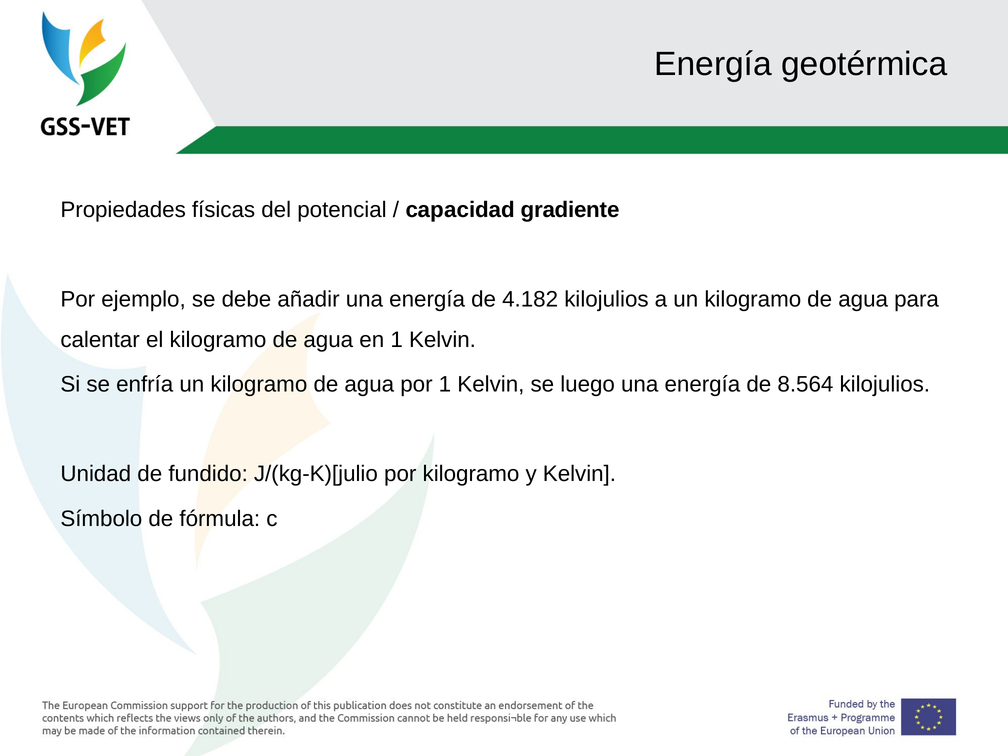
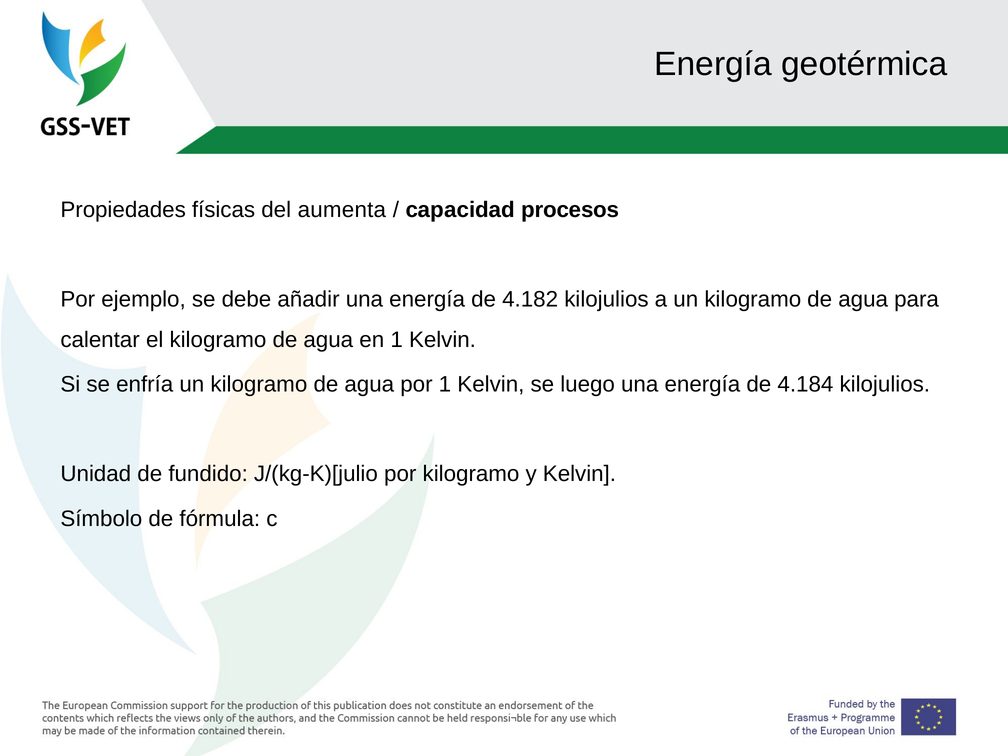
potencial: potencial -> aumenta
gradiente: gradiente -> procesos
8.564: 8.564 -> 4.184
